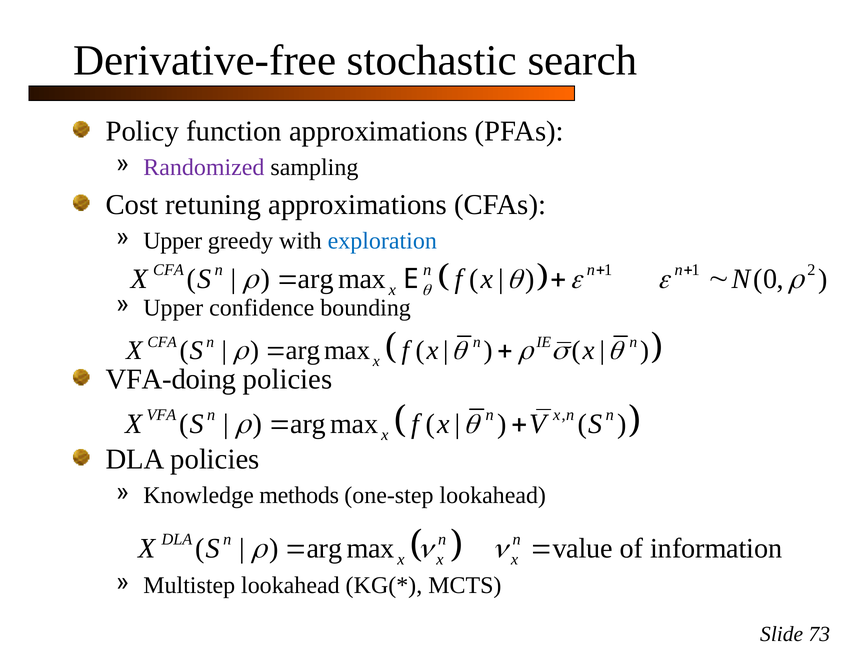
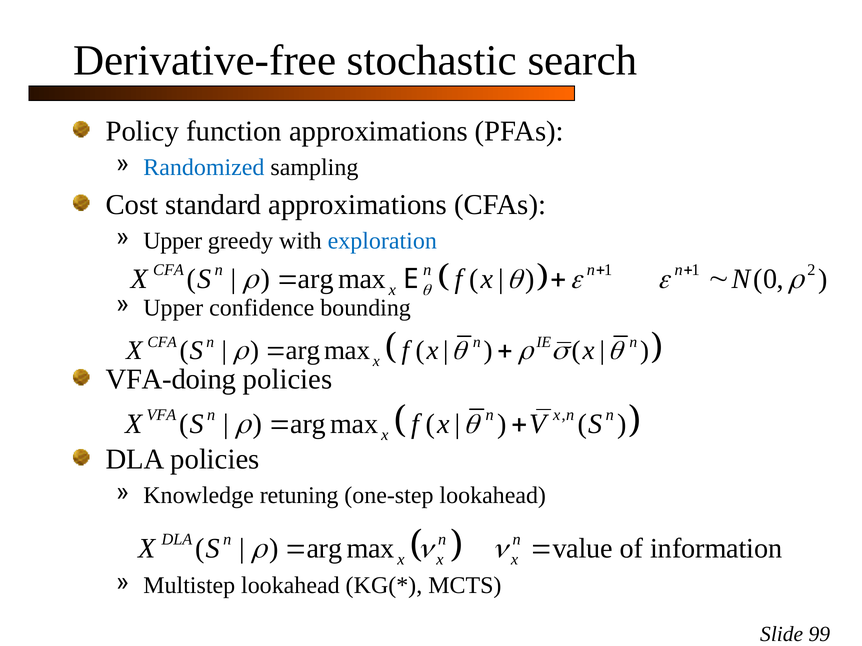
Randomized colour: purple -> blue
retuning: retuning -> standard
methods: methods -> retuning
73: 73 -> 99
